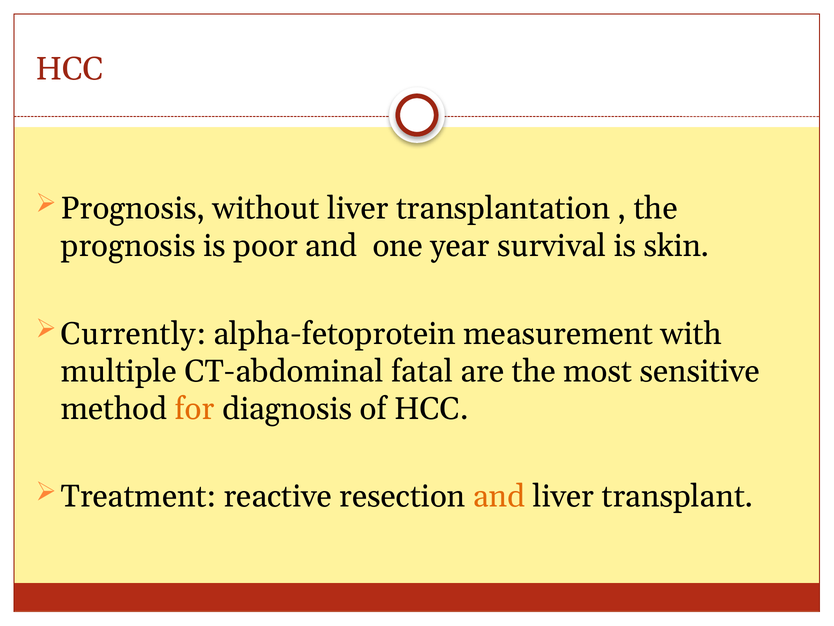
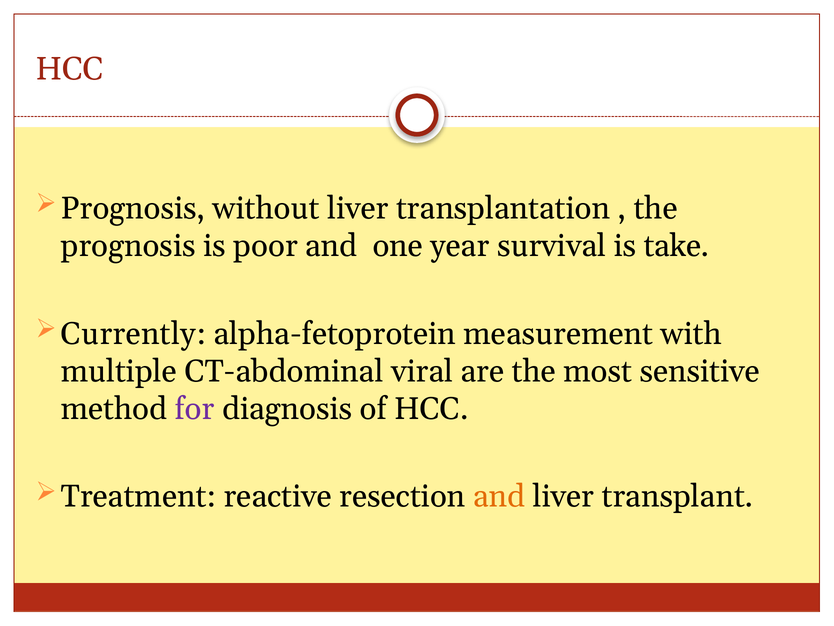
skin: skin -> take
fatal: fatal -> viral
for colour: orange -> purple
